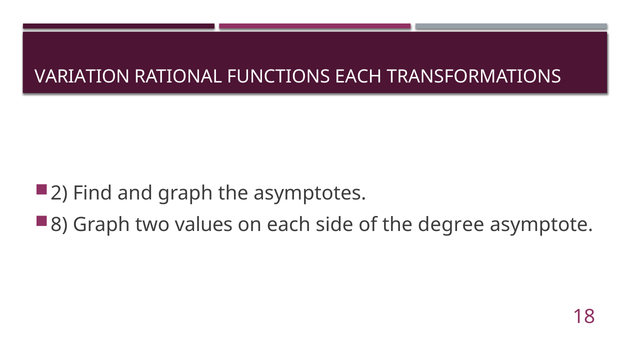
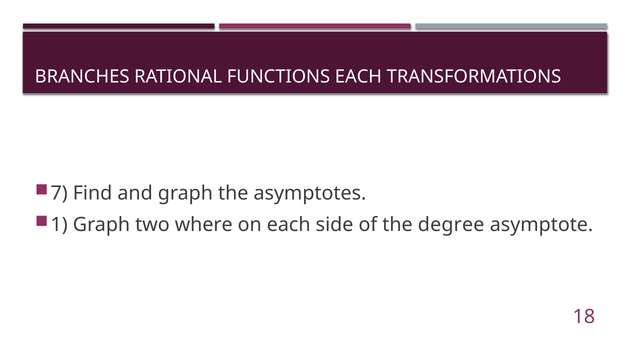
VARIATION: VARIATION -> BRANCHES
2: 2 -> 7
8: 8 -> 1
values: values -> where
